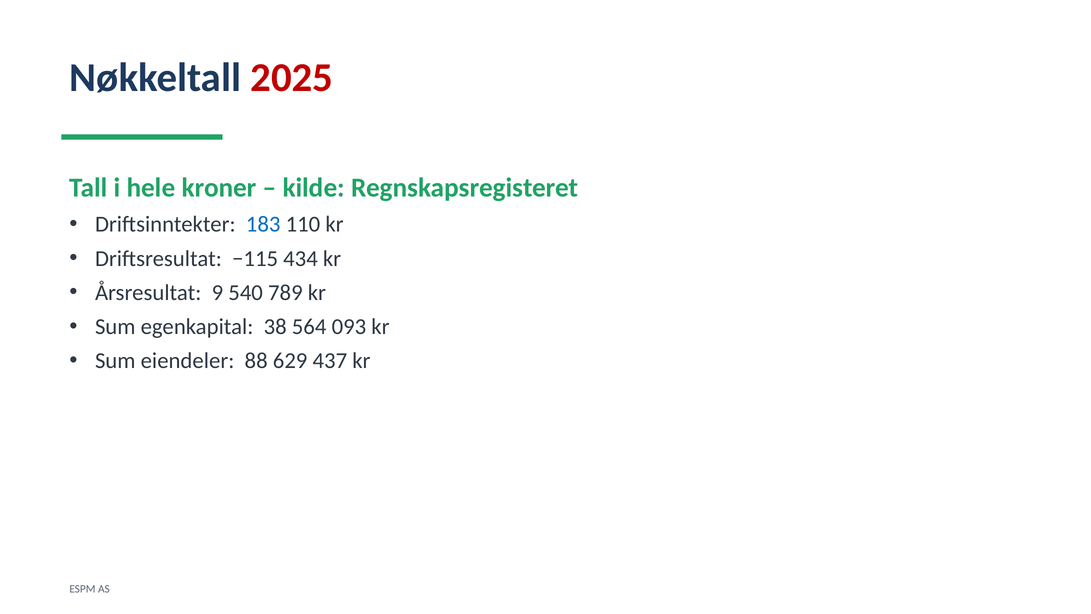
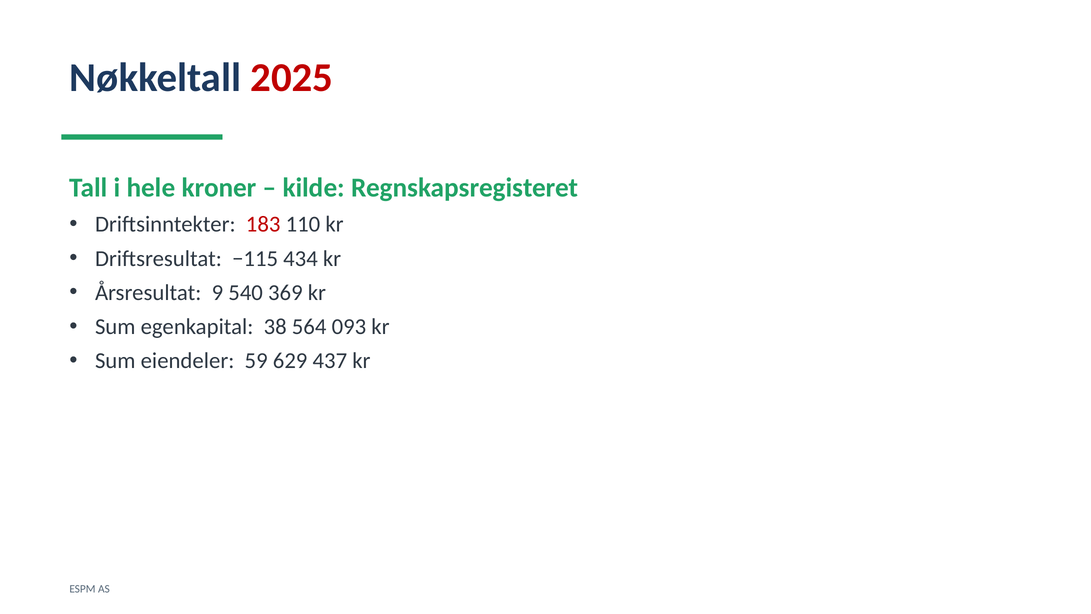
183 colour: blue -> red
789: 789 -> 369
88: 88 -> 59
